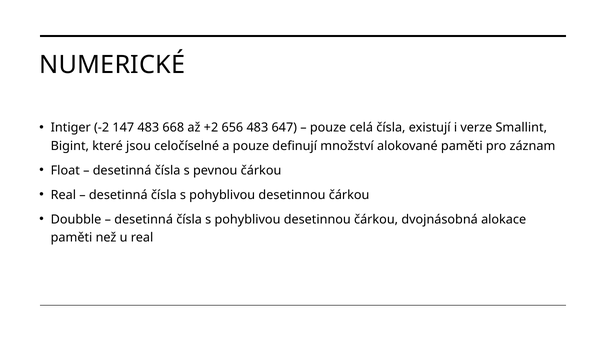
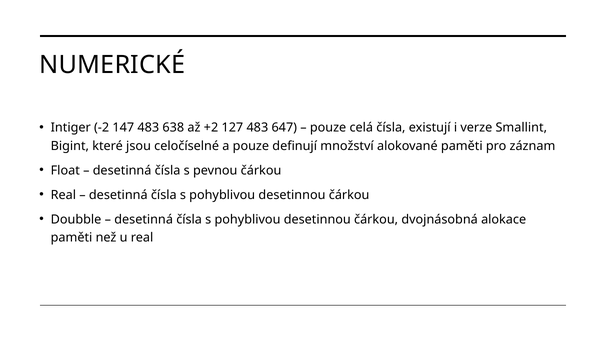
668: 668 -> 638
656: 656 -> 127
